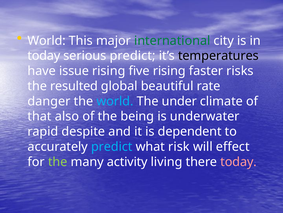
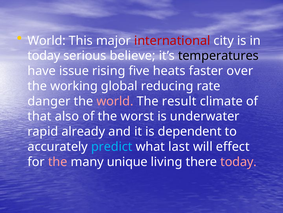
international colour: green -> red
serious predict: predict -> believe
five rising: rising -> heats
risks: risks -> over
resulted: resulted -> working
beautiful: beautiful -> reducing
world at (115, 101) colour: light blue -> pink
under: under -> result
being: being -> worst
despite: despite -> already
risk: risk -> last
the at (58, 161) colour: light green -> pink
activity: activity -> unique
